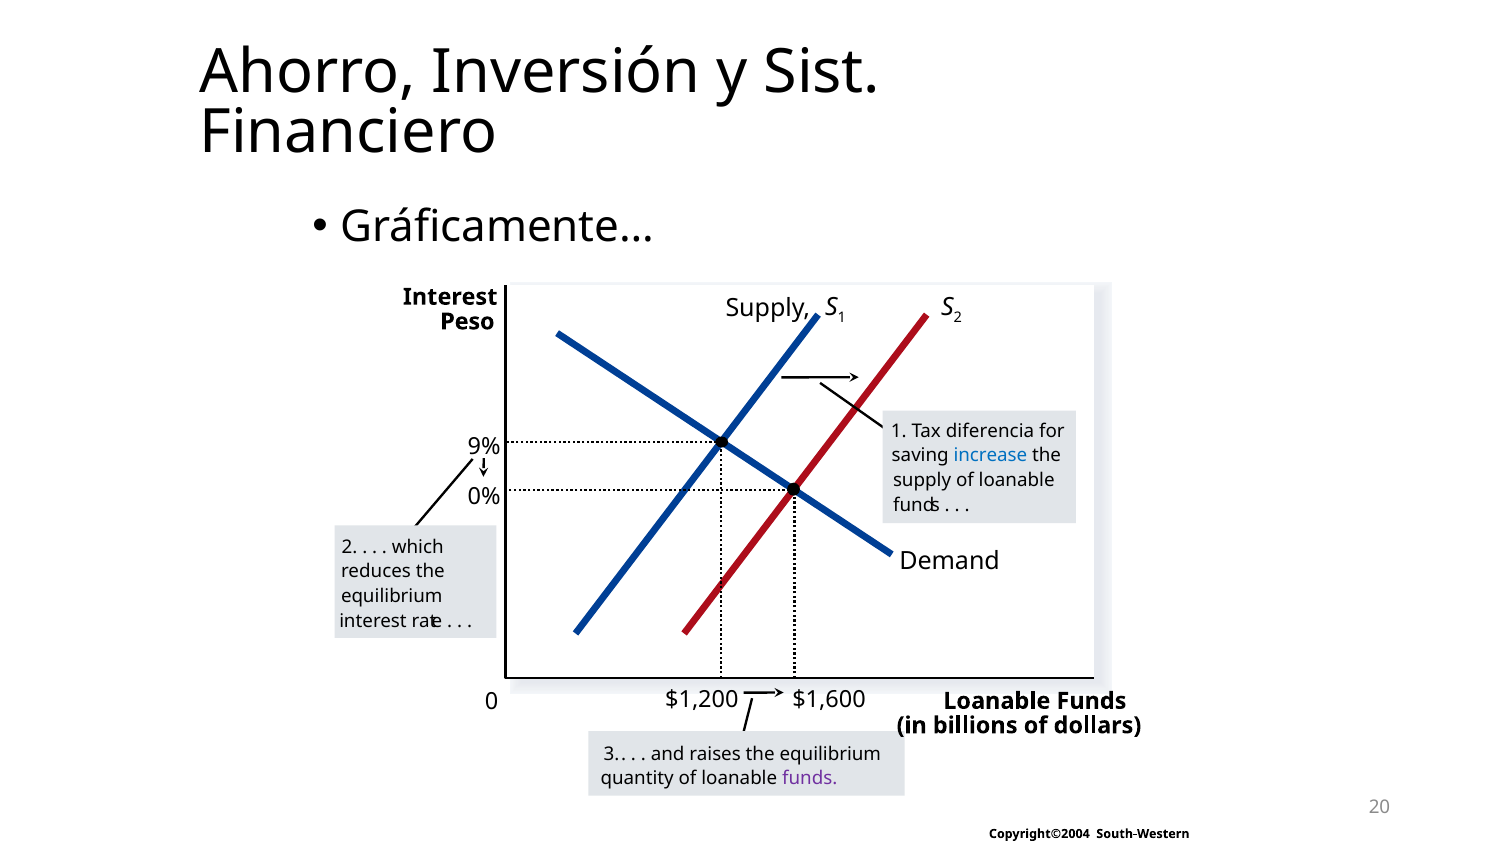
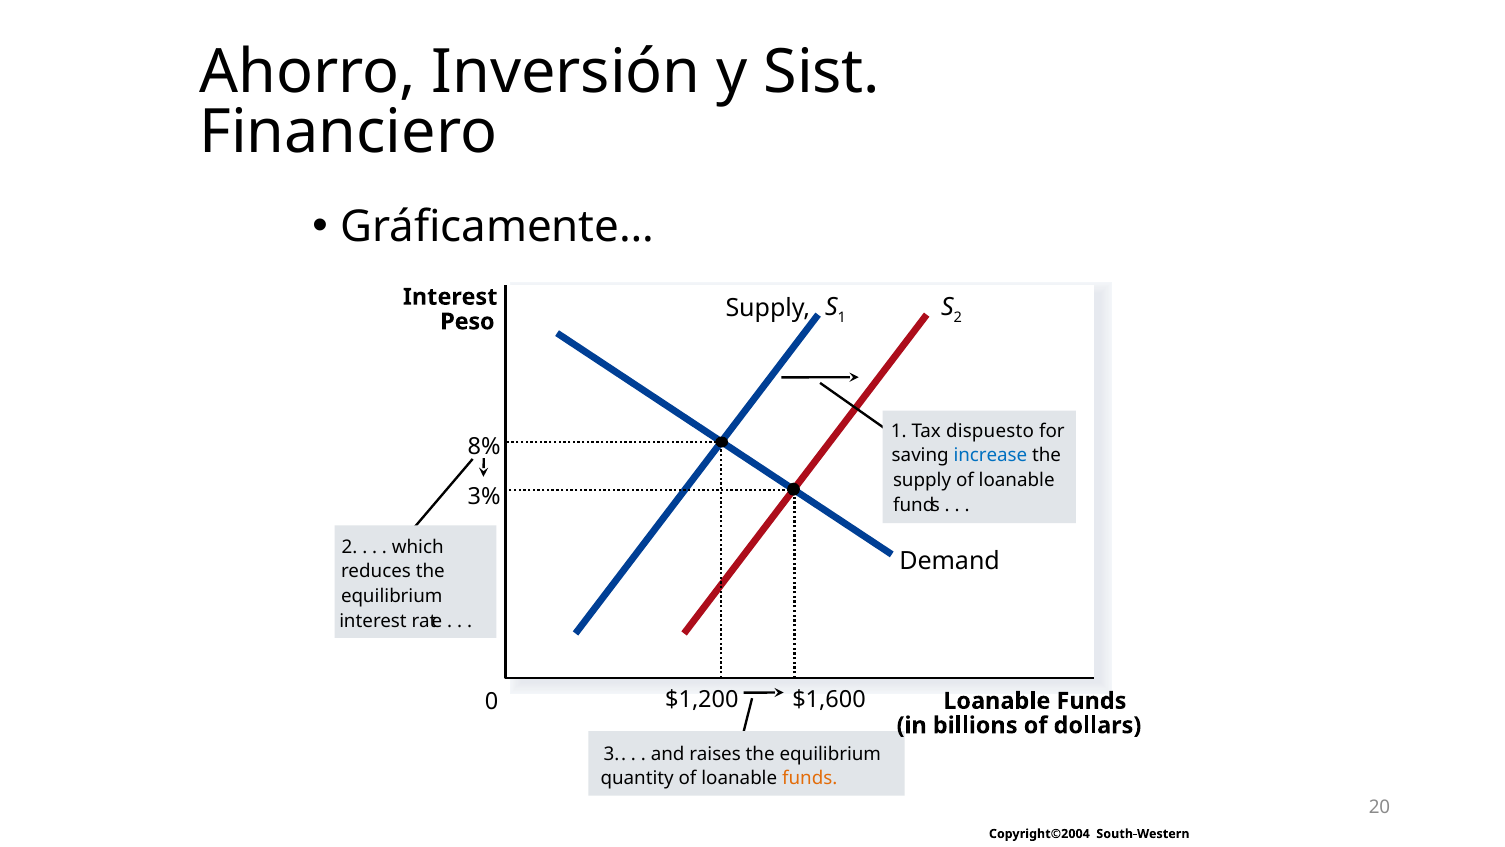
diferencia: diferencia -> dispuesto
9%: 9% -> 8%
0%: 0% -> 3%
funds at (810, 778) colour: purple -> orange
